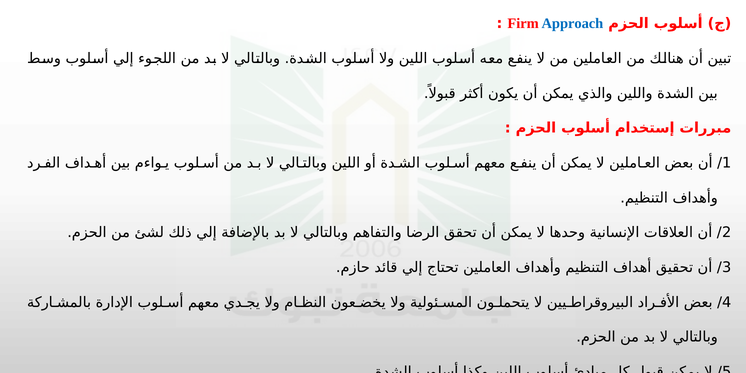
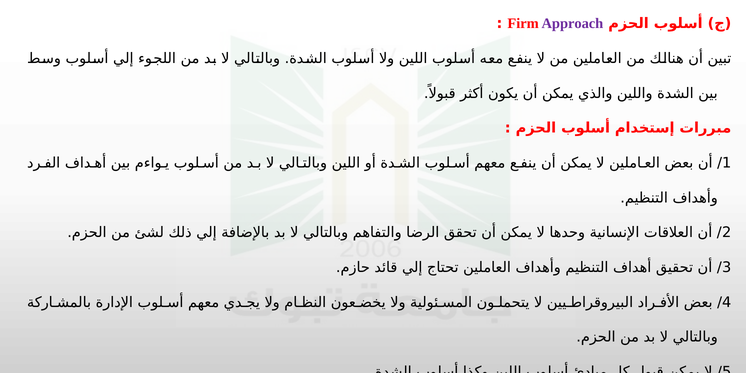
Approach colour: blue -> purple
